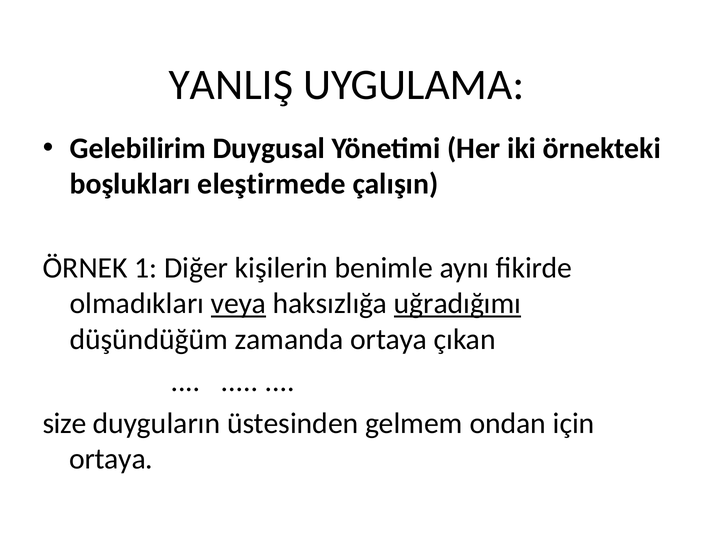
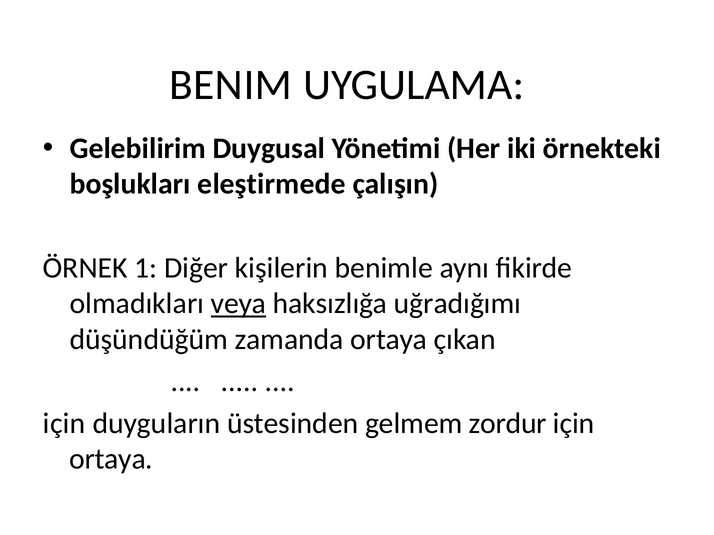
YANLIŞ: YANLIŞ -> BENIM
uğradığımı underline: present -> none
size at (65, 424): size -> için
ondan: ondan -> zordur
